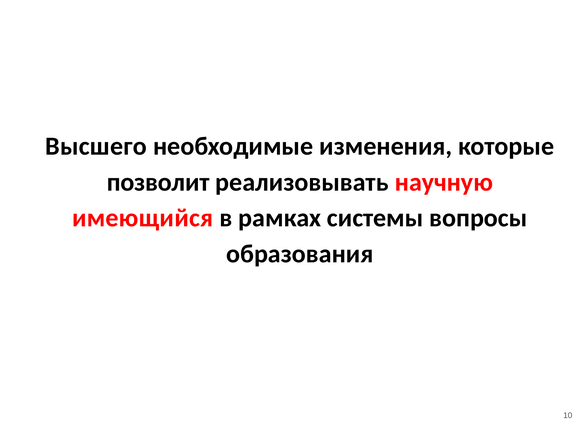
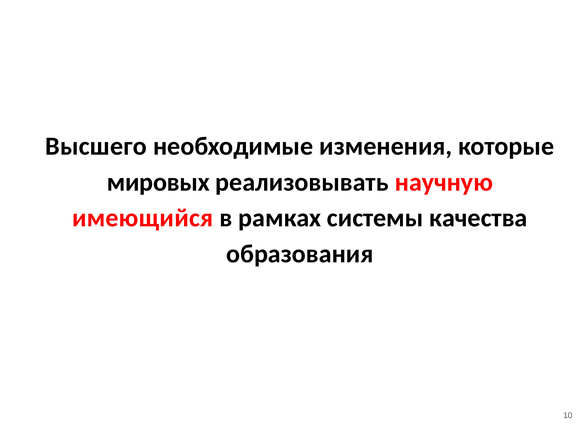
позволит: позволит -> мировых
вопросы: вопросы -> качества
